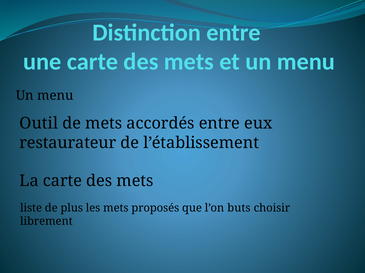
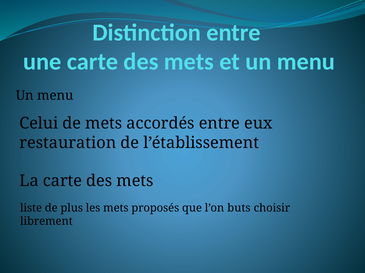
Outil: Outil -> Celui
restaurateur: restaurateur -> restauration
